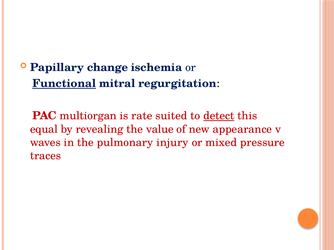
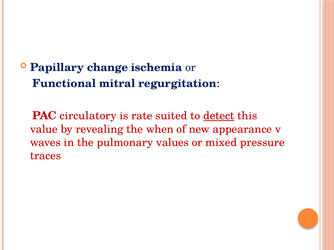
Functional underline: present -> none
multiorgan: multiorgan -> circulatory
equal: equal -> value
value: value -> when
injury: injury -> values
